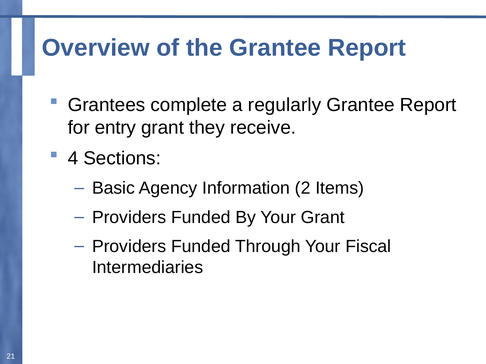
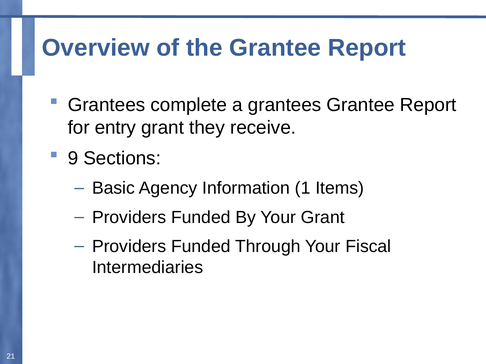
a regularly: regularly -> grantees
4: 4 -> 9
2: 2 -> 1
